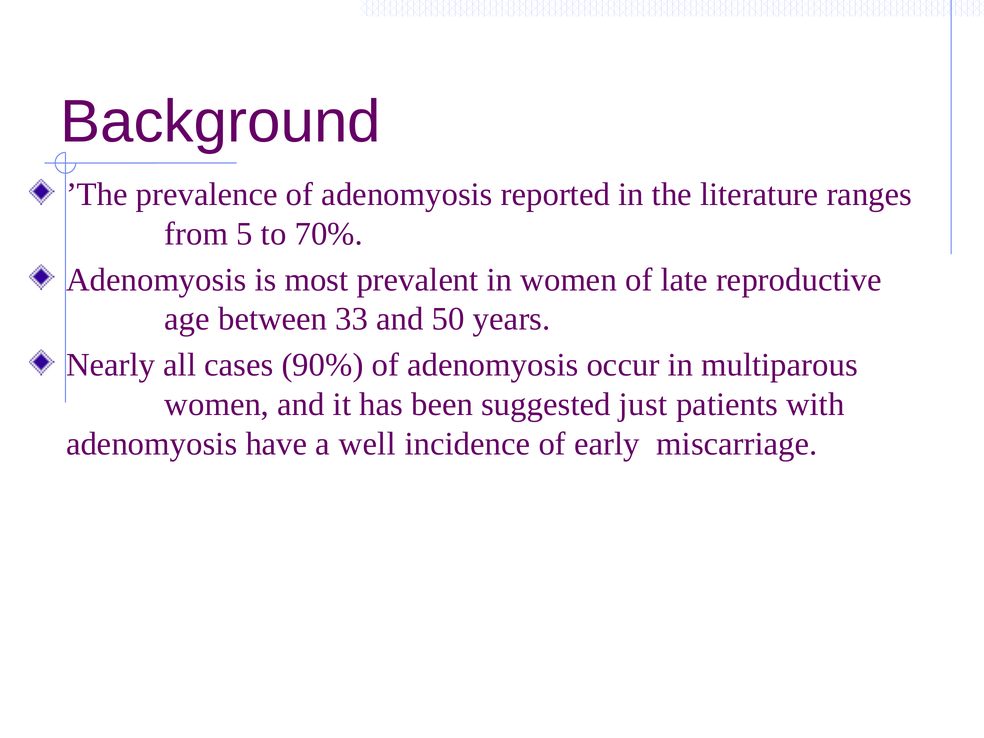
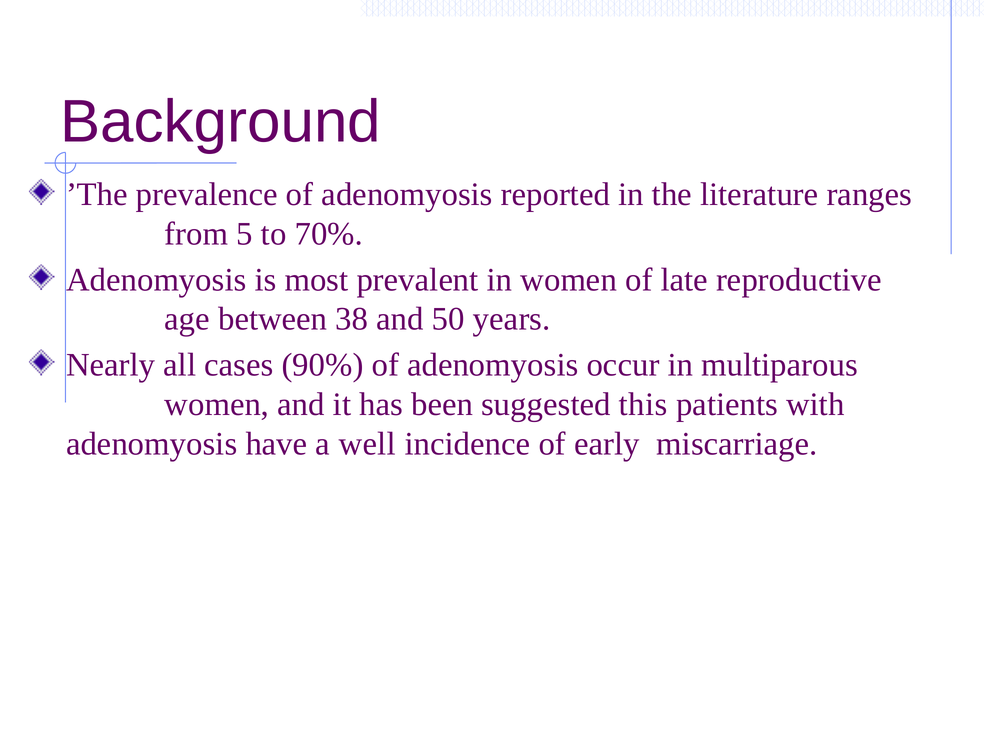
33: 33 -> 38
just: just -> this
